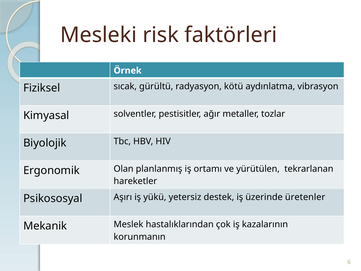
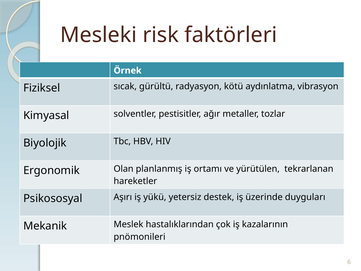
üretenler: üretenler -> duyguları
korunmanın: korunmanın -> pnömonileri
